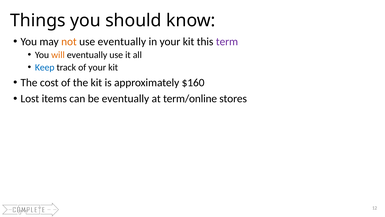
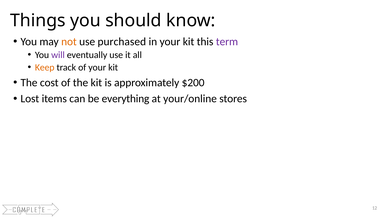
use eventually: eventually -> purchased
will colour: orange -> purple
Keep colour: blue -> orange
$160: $160 -> $200
be eventually: eventually -> everything
term/online: term/online -> your/online
